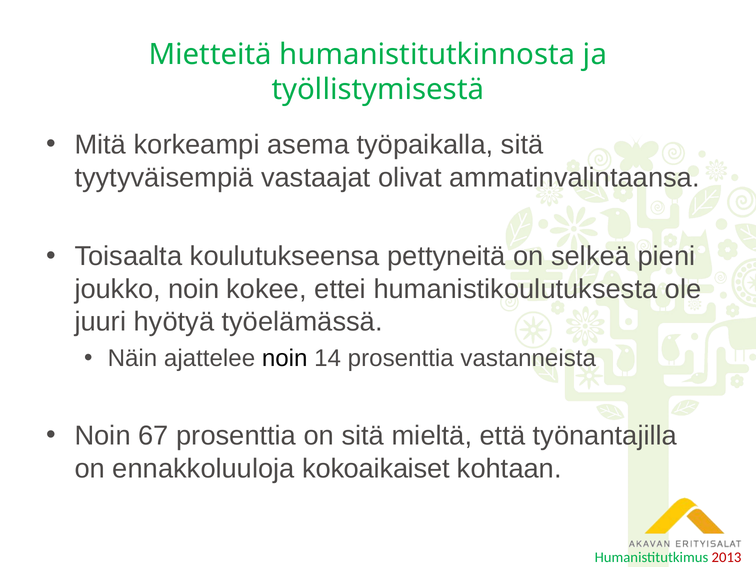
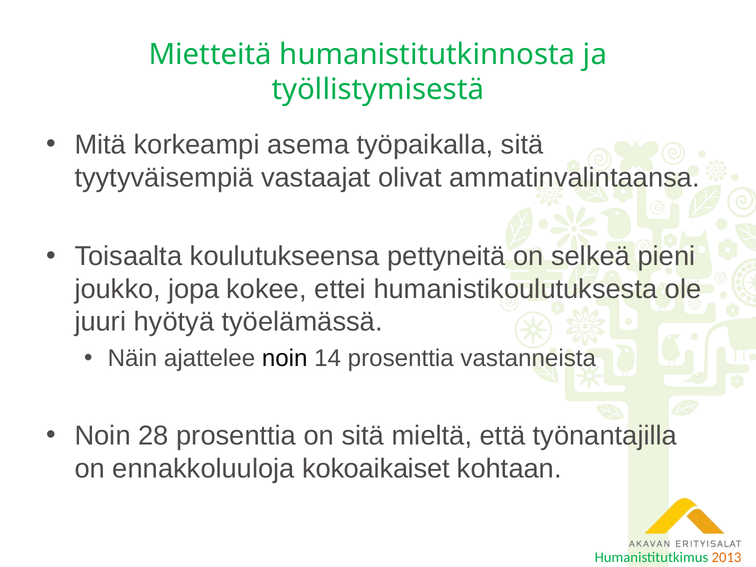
joukko noin: noin -> jopa
67: 67 -> 28
2013 colour: red -> orange
